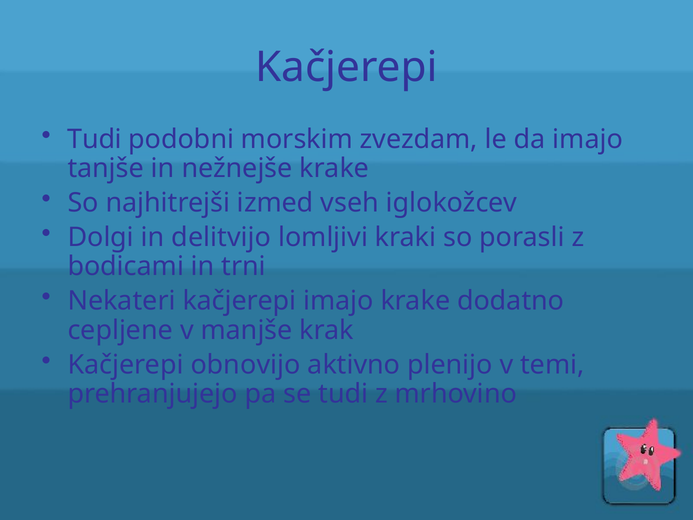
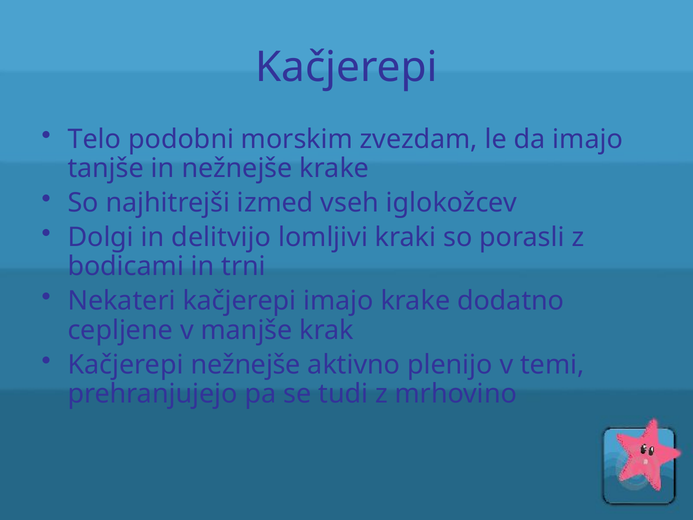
Tudi at (95, 139): Tudi -> Telo
Kačjerepi obnovijo: obnovijo -> nežnejše
